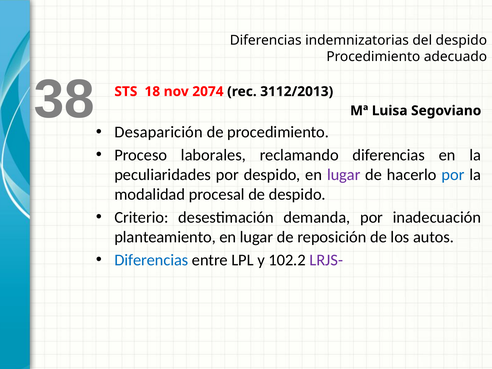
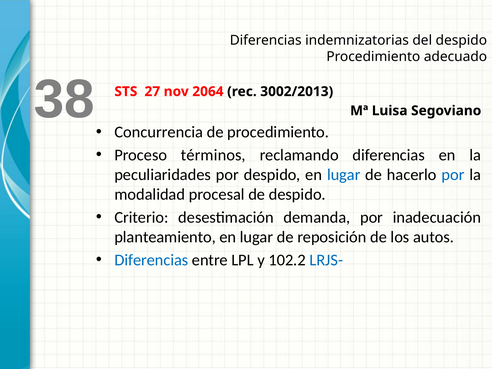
18: 18 -> 27
2074: 2074 -> 2064
3112/2013: 3112/2013 -> 3002/2013
Desaparición: Desaparición -> Concurrencia
laborales: laborales -> términos
lugar at (344, 175) colour: purple -> blue
LRJS- colour: purple -> blue
